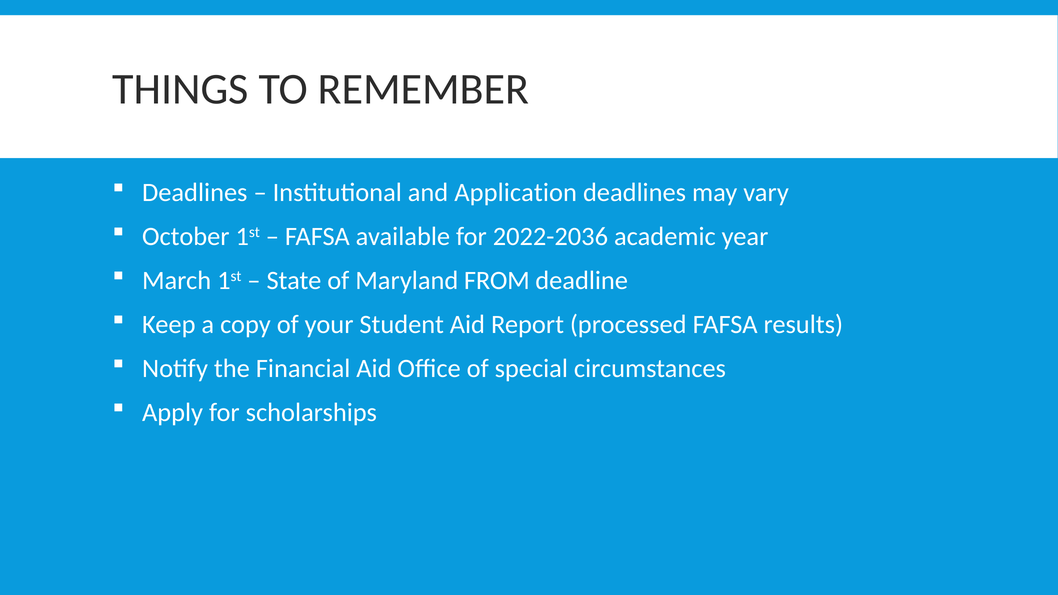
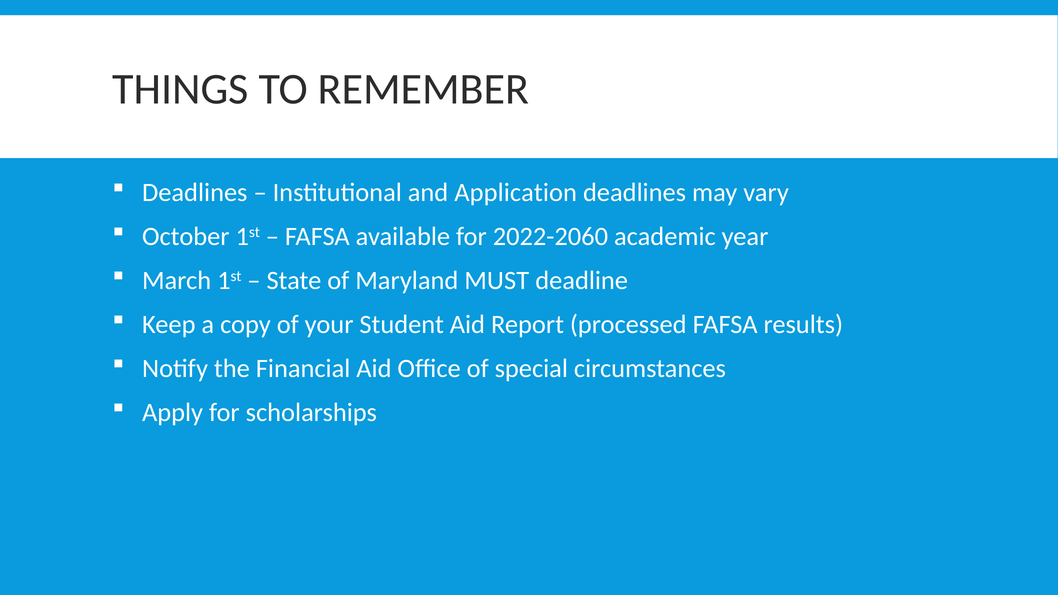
2022-2036: 2022-2036 -> 2022-2060
FROM: FROM -> MUST
